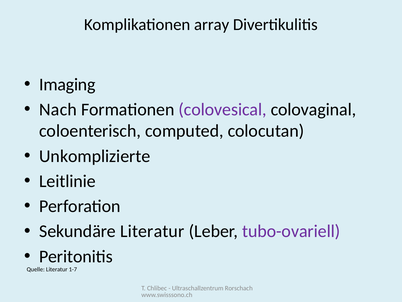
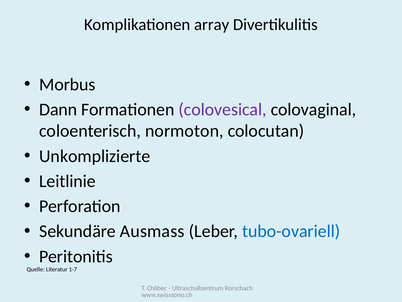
Imaging: Imaging -> Morbus
Nach: Nach -> Dann
computed: computed -> normoton
Sekundäre Literatur: Literatur -> Ausmass
tubo-ovariell colour: purple -> blue
